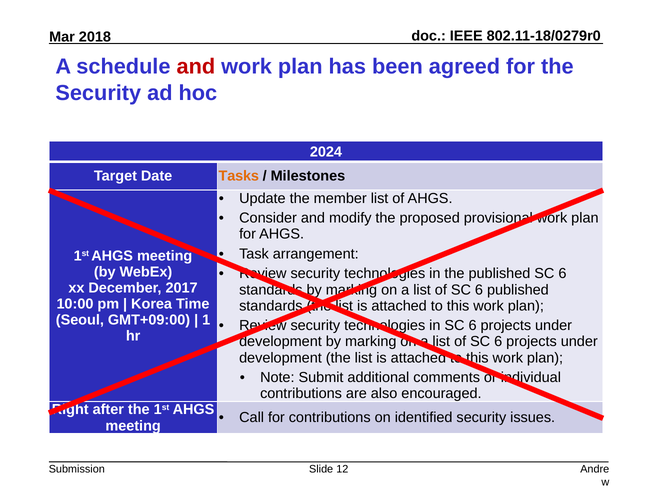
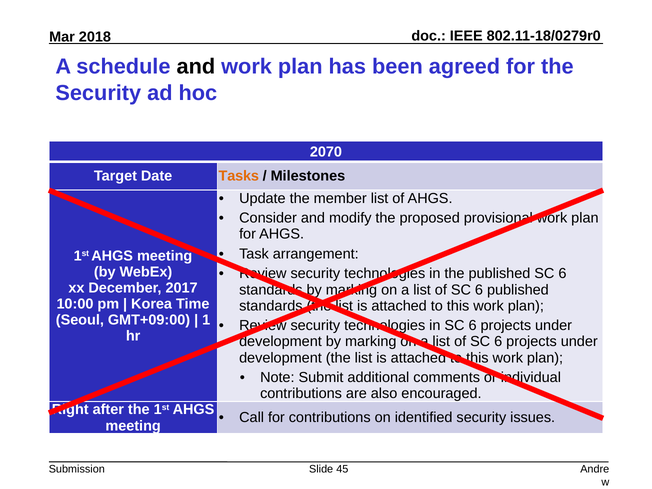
and at (196, 67) colour: red -> black
2024: 2024 -> 2070
12: 12 -> 45
